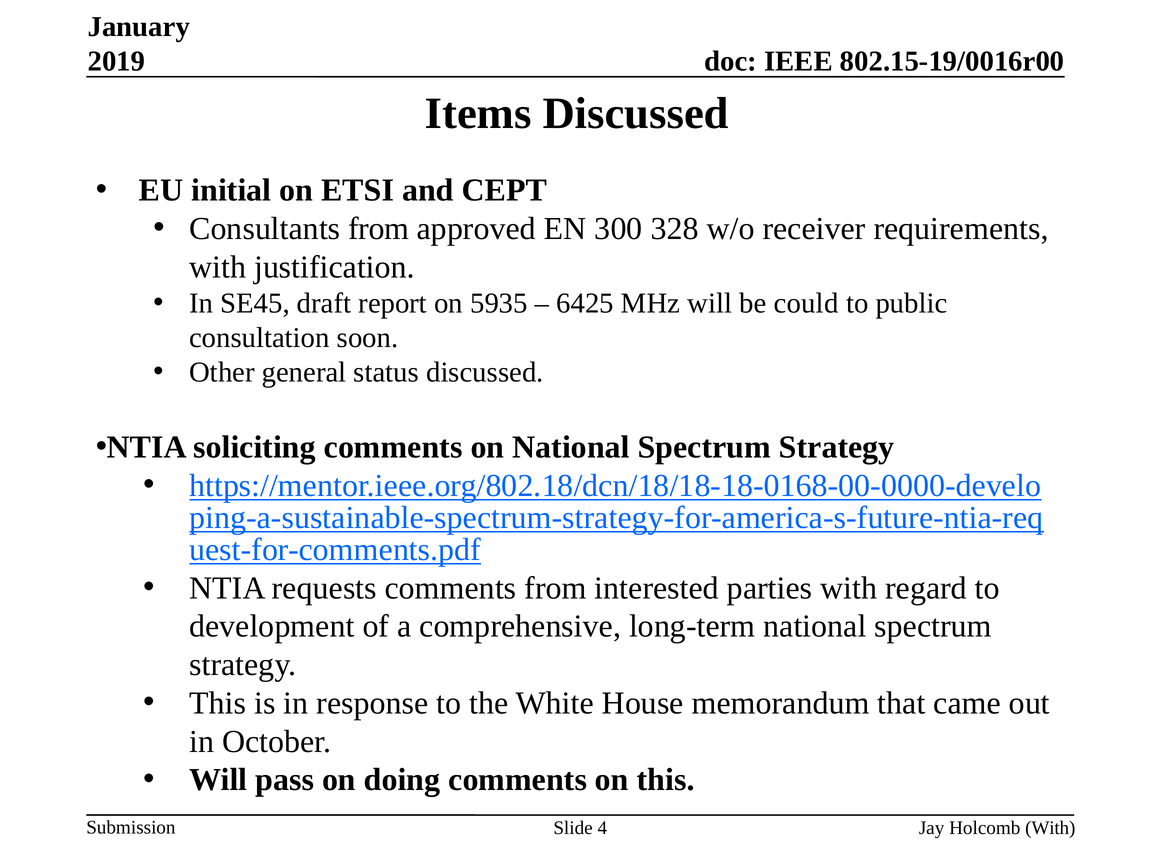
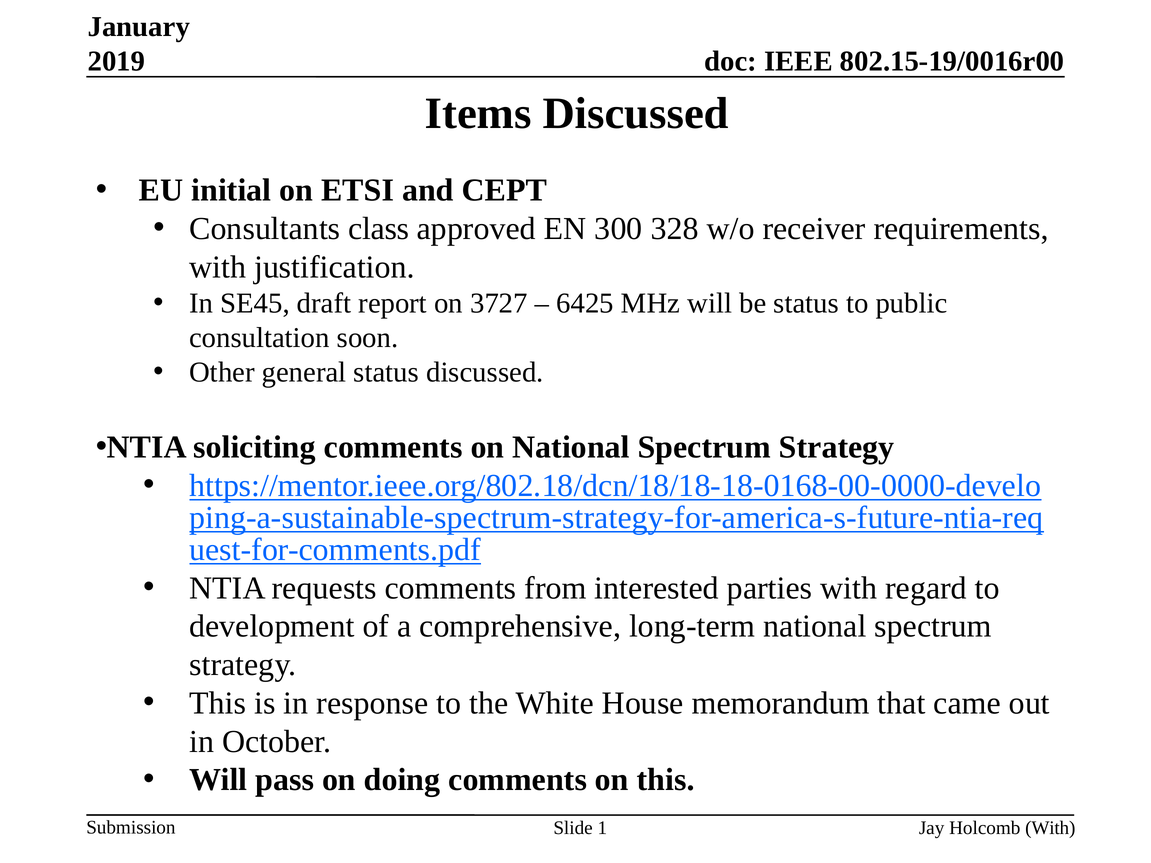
Consultants from: from -> class
5935: 5935 -> 3727
be could: could -> status
4: 4 -> 1
